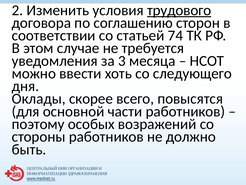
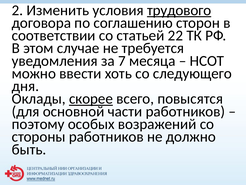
74: 74 -> 22
3: 3 -> 7
скорее underline: none -> present
